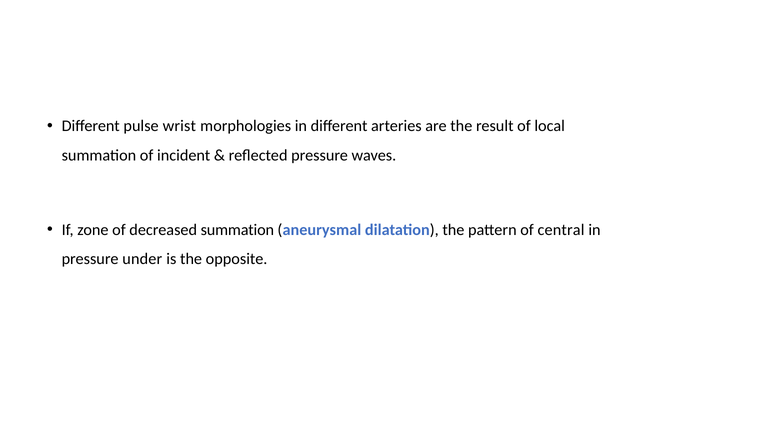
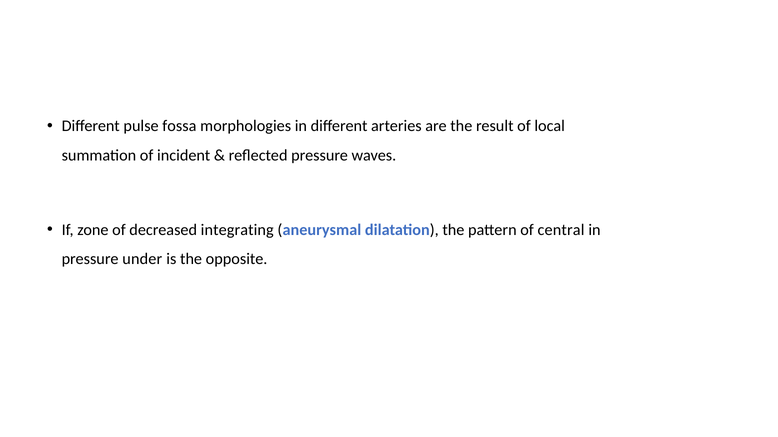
wrist: wrist -> fossa
decreased summation: summation -> integrating
